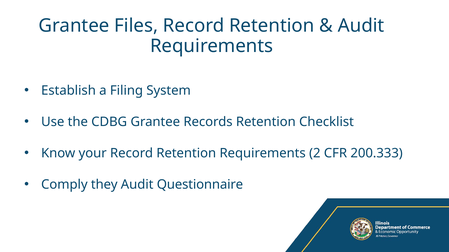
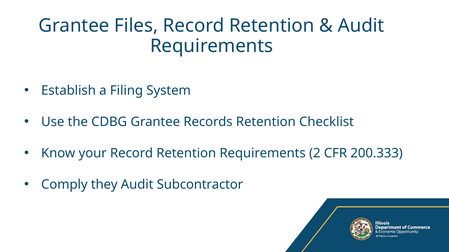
Questionnaire: Questionnaire -> Subcontractor
